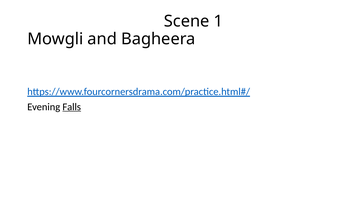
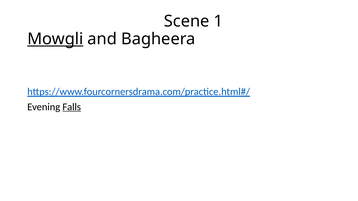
Mowgli underline: none -> present
